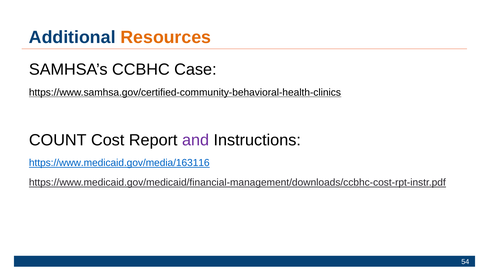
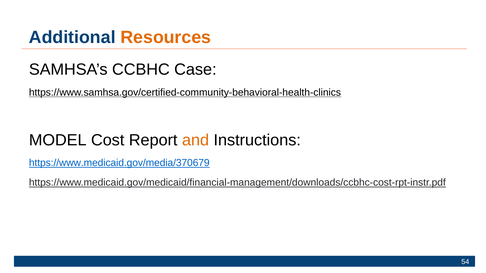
COUNT: COUNT -> MODEL
and colour: purple -> orange
https://www.medicaid.gov/media/163116: https://www.medicaid.gov/media/163116 -> https://www.medicaid.gov/media/370679
